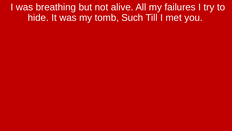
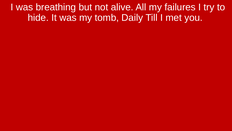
Such: Such -> Daily
